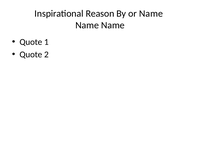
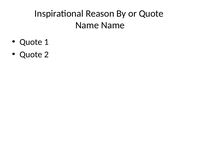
or Name: Name -> Quote
